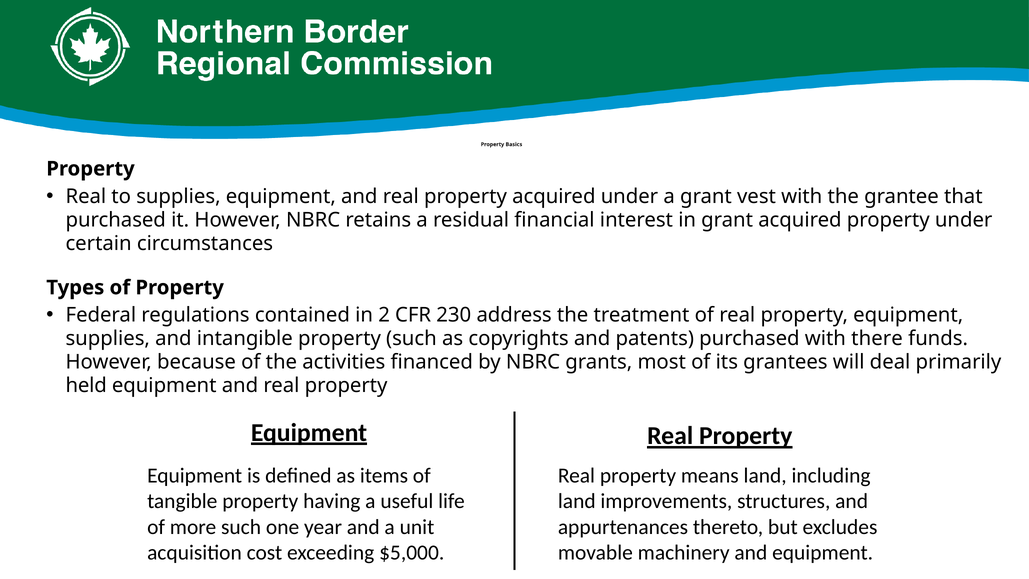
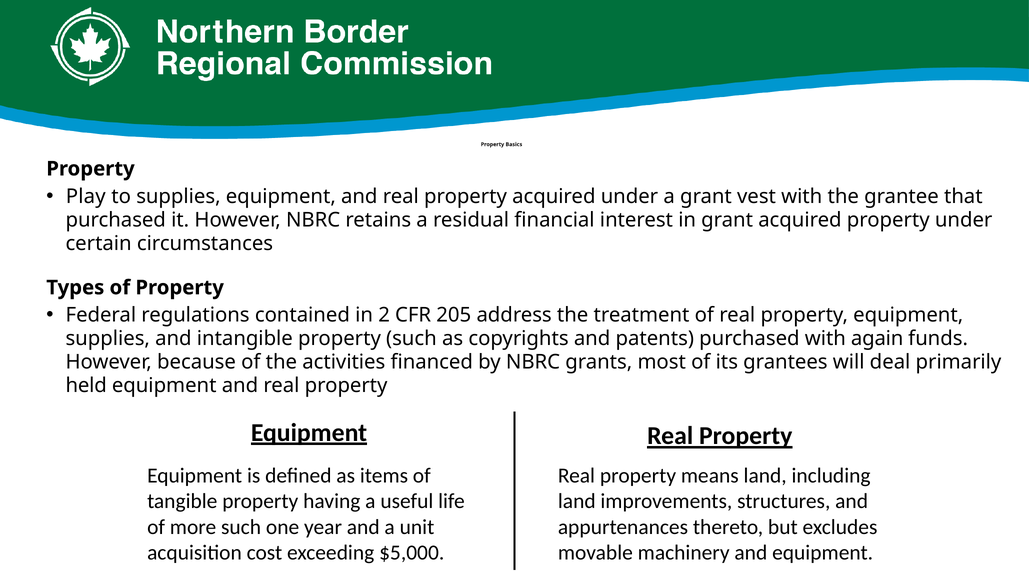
Real at (86, 196): Real -> Play
230: 230 -> 205
there: there -> again
